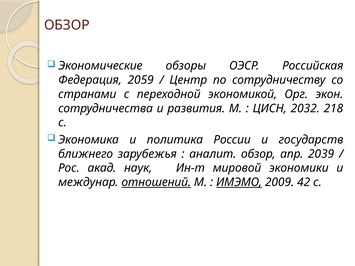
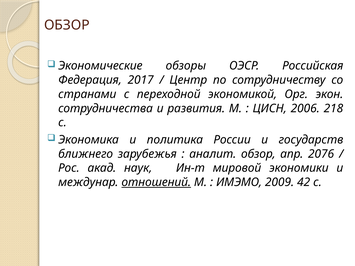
2059: 2059 -> 2017
2032: 2032 -> 2006
2039: 2039 -> 2076
ИМЭМО underline: present -> none
